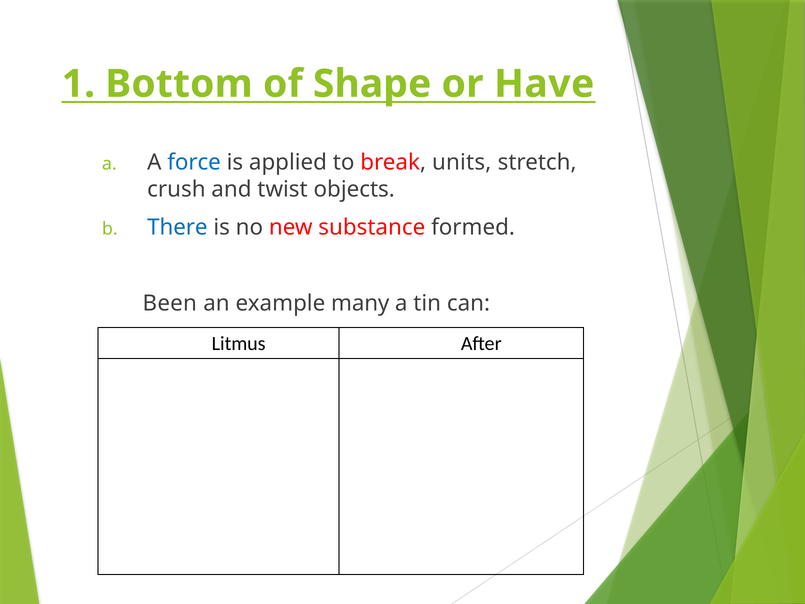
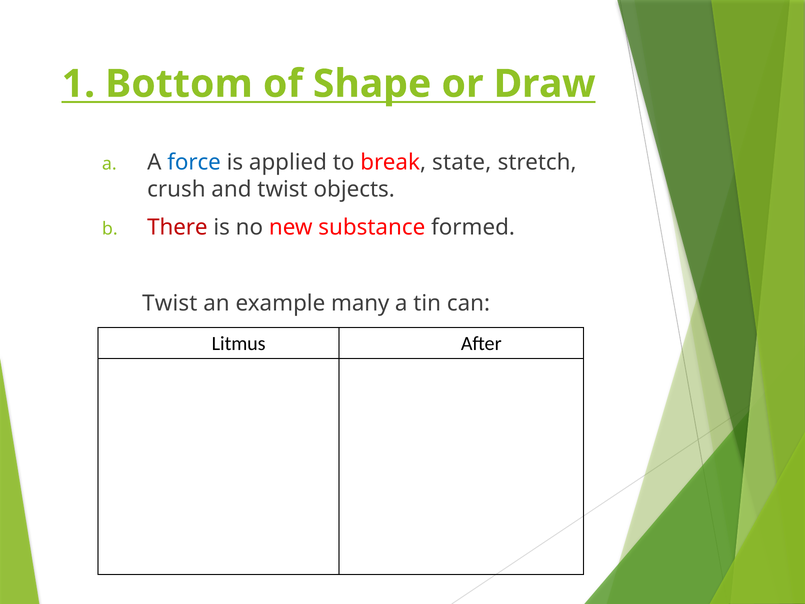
Have: Have -> Draw
units: units -> state
There colour: blue -> red
Been at (170, 303): Been -> Twist
